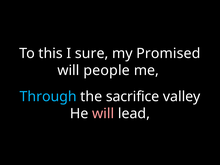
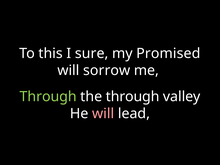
people: people -> sorrow
Through at (48, 97) colour: light blue -> light green
the sacrifice: sacrifice -> through
